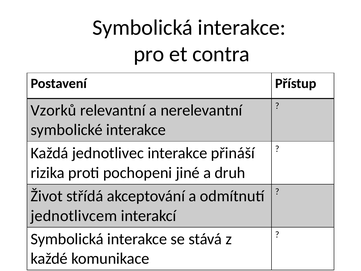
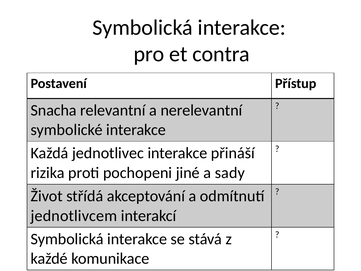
Vzorků: Vzorků -> Snacha
druh: druh -> sady
